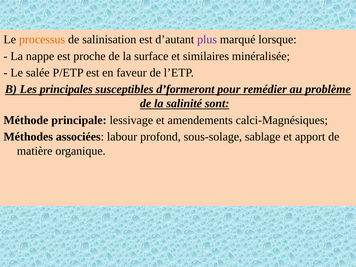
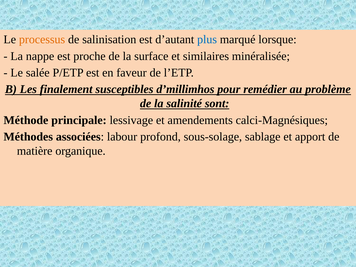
plus colour: purple -> blue
principales: principales -> finalement
d’formeront: d’formeront -> d’millimhos
